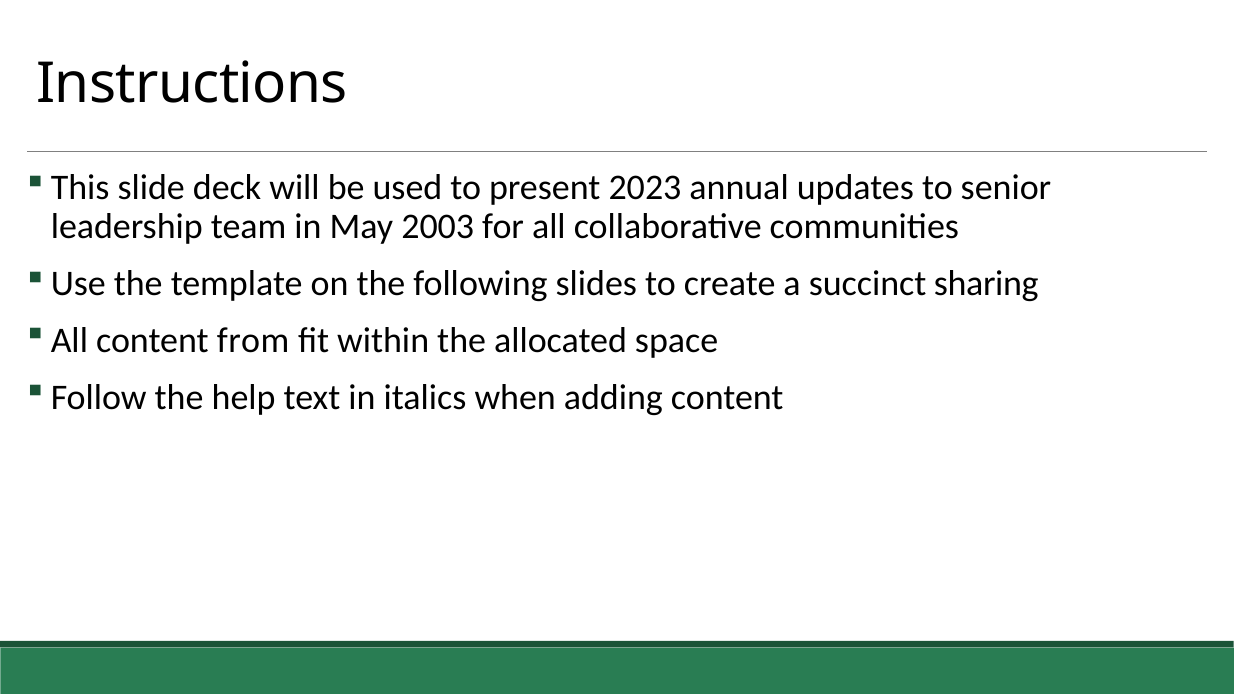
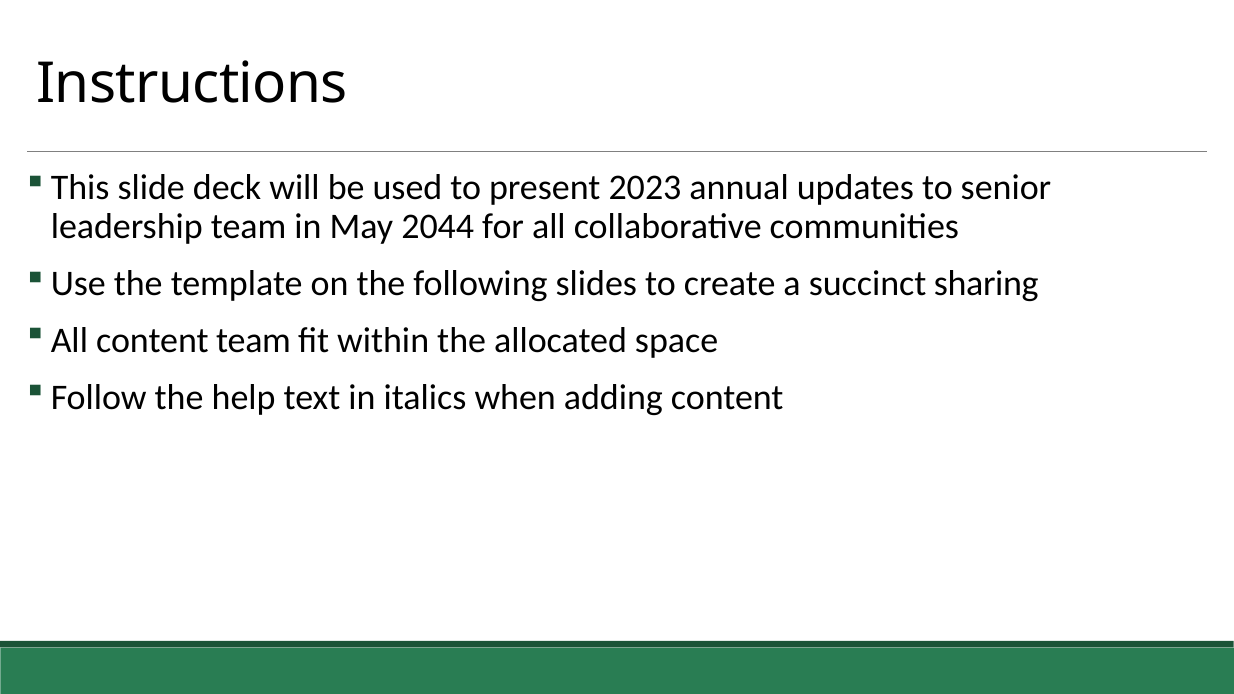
2003: 2003 -> 2044
content from: from -> team
